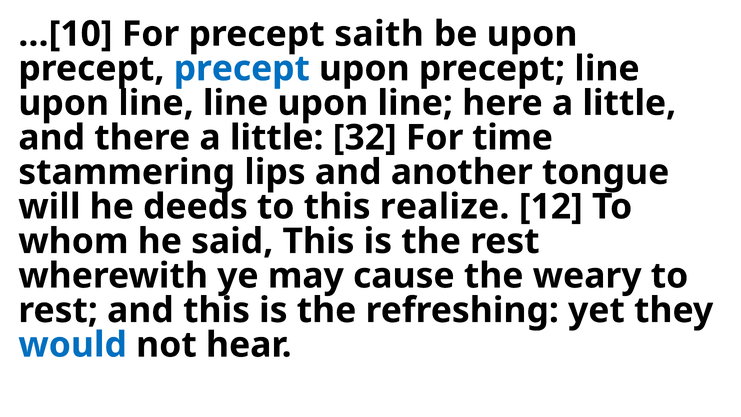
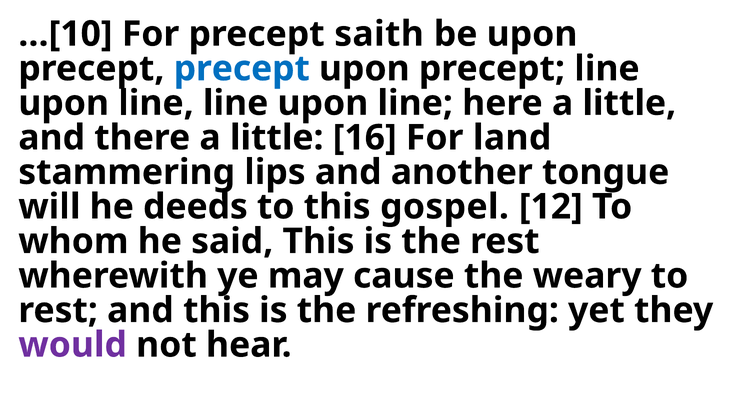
32: 32 -> 16
time: time -> land
realize: realize -> gospel
would colour: blue -> purple
